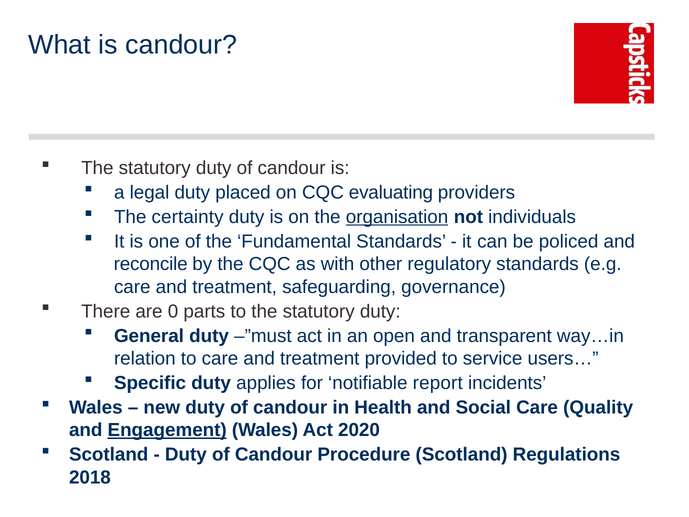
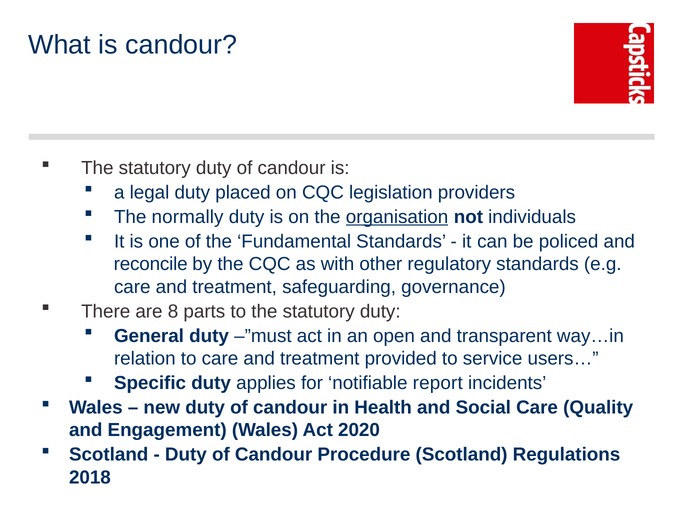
evaluating: evaluating -> legislation
certainty: certainty -> normally
0: 0 -> 8
Engagement underline: present -> none
